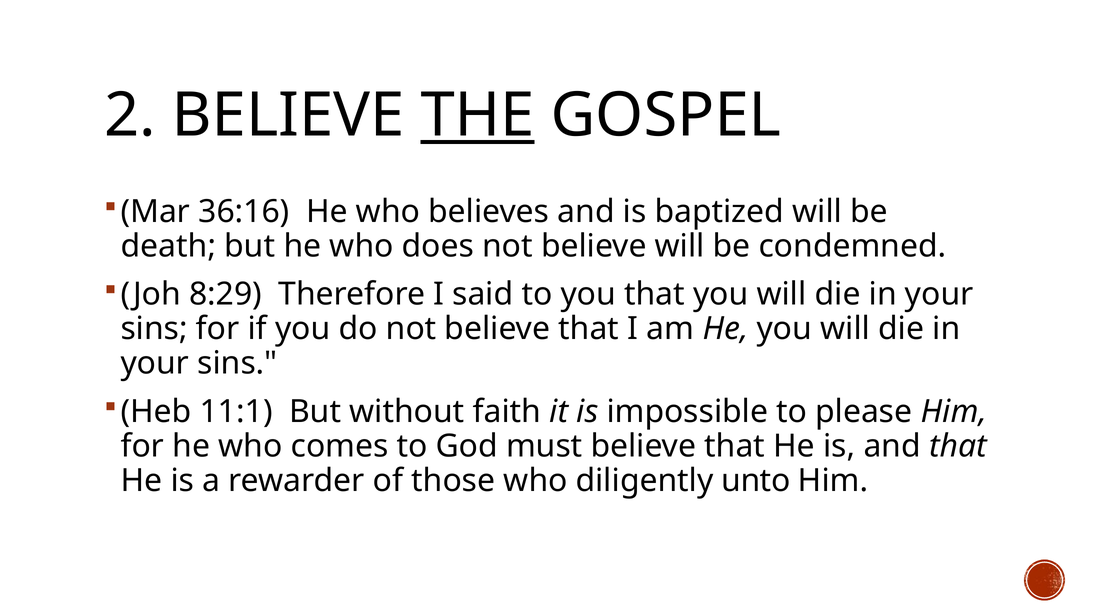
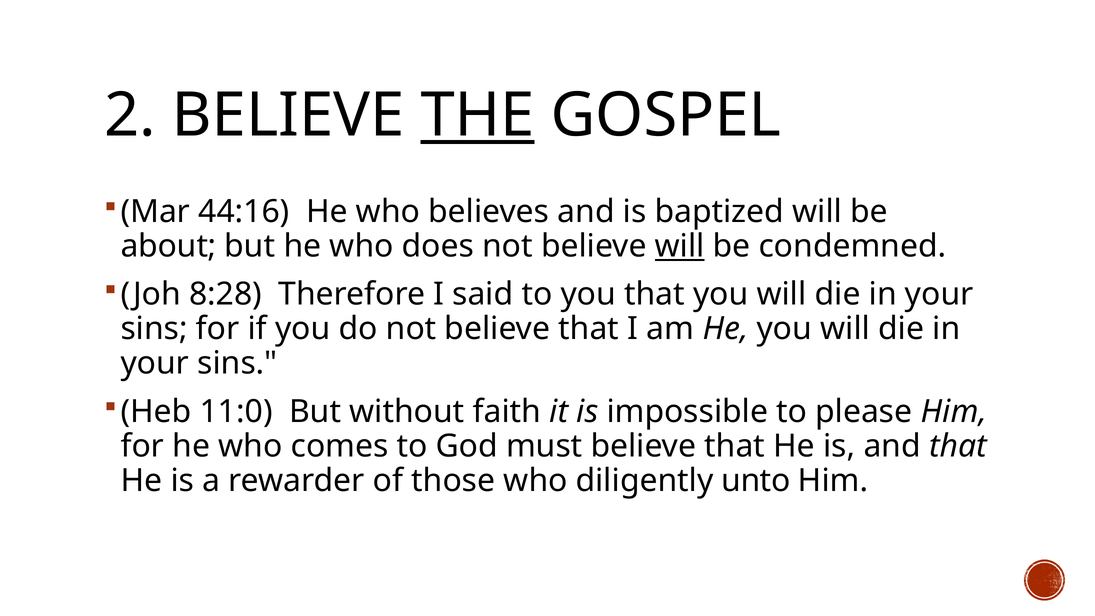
36:16: 36:16 -> 44:16
death: death -> about
will at (680, 246) underline: none -> present
8:29: 8:29 -> 8:28
11:1: 11:1 -> 11:0
